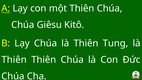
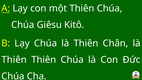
Tung: Tung -> Chân
